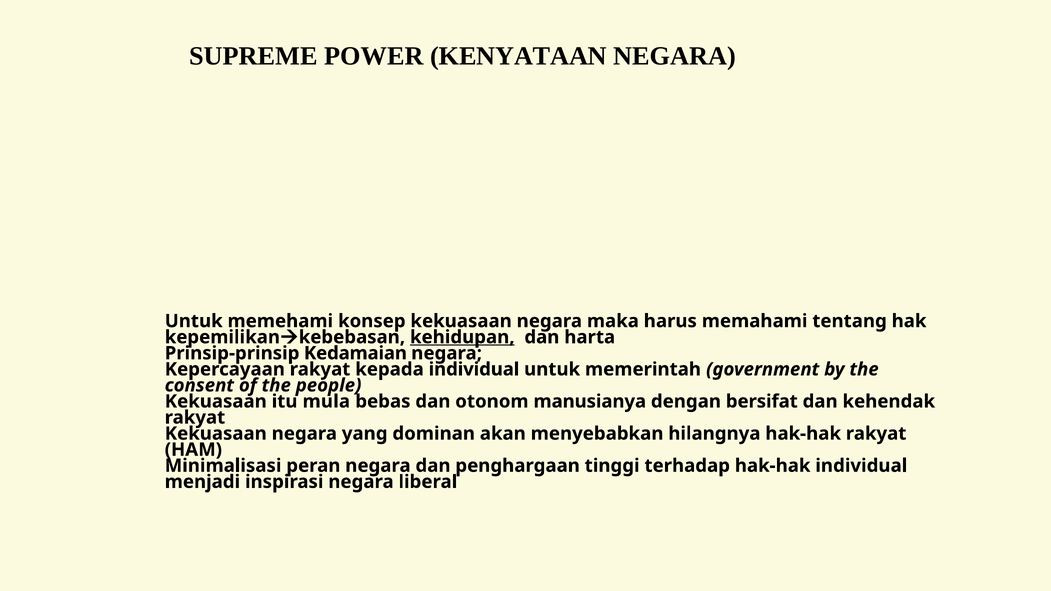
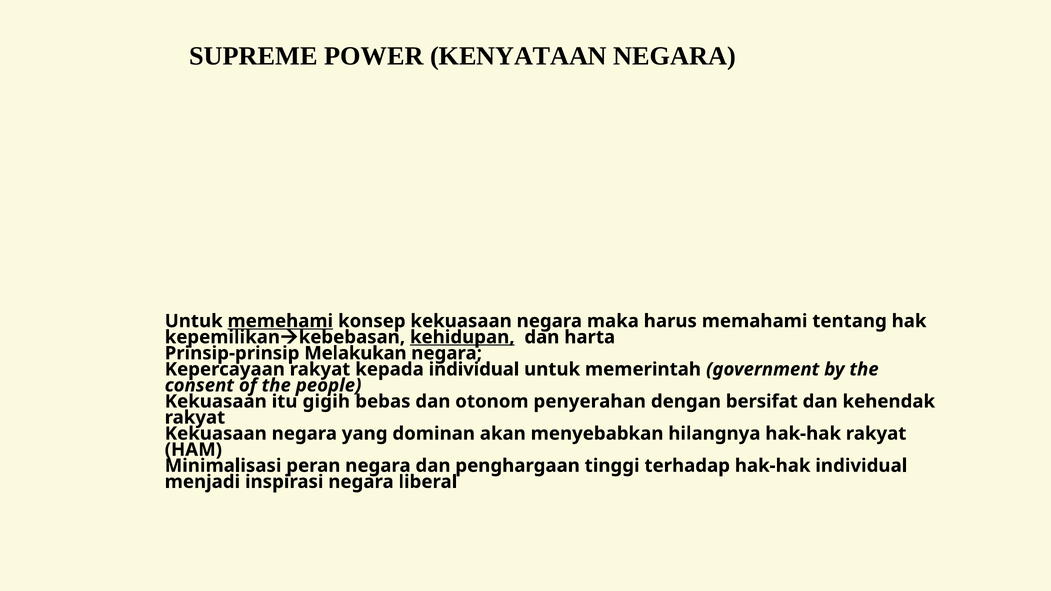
memehami underline: none -> present
Kedamaian: Kedamaian -> Melakukan
mula: mula -> gigih
manusianya: manusianya -> penyerahan
